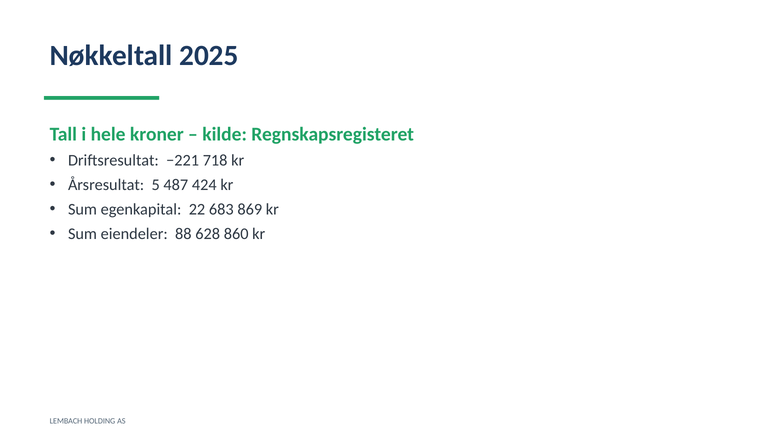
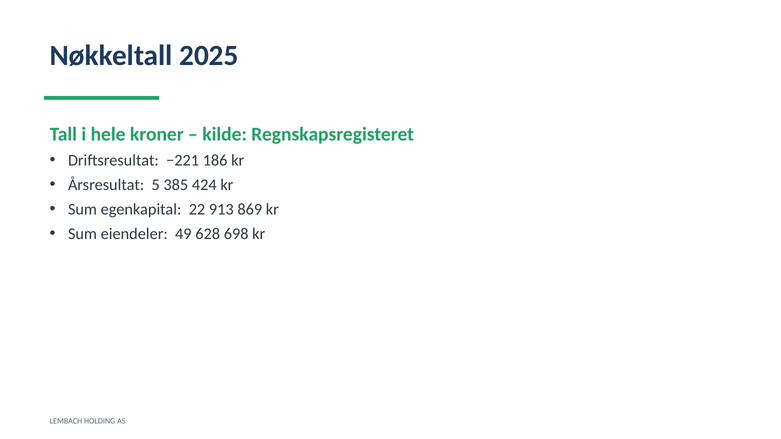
718: 718 -> 186
487: 487 -> 385
683: 683 -> 913
88: 88 -> 49
860: 860 -> 698
